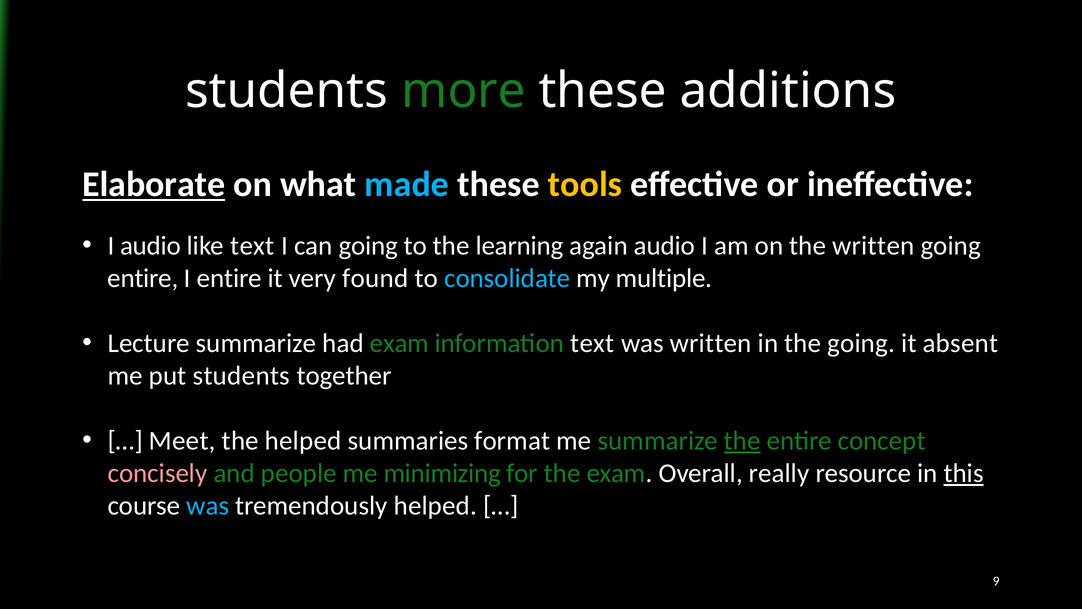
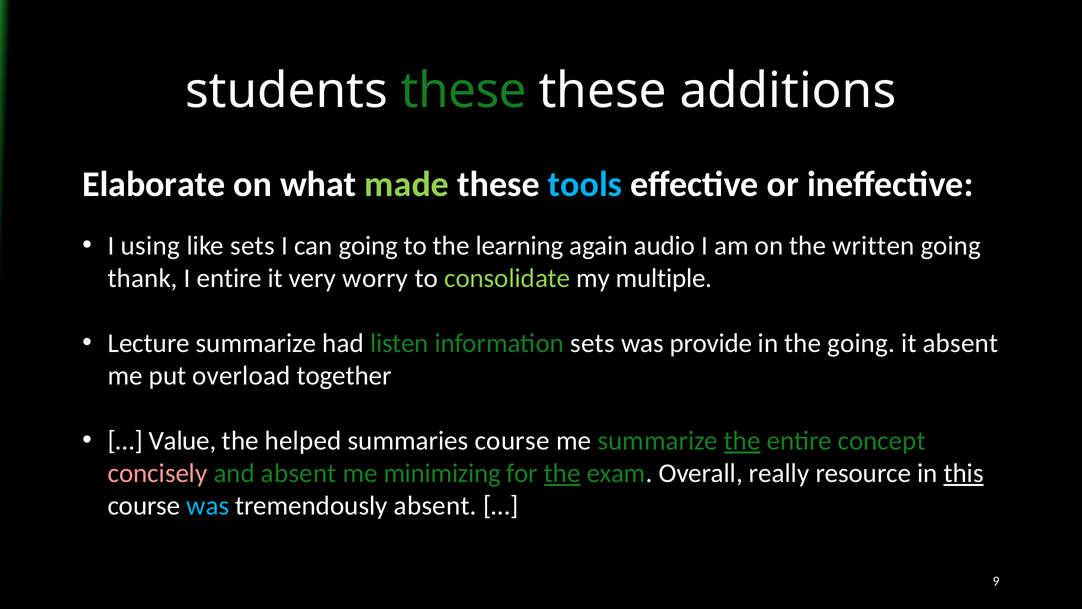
students more: more -> these
Elaborate underline: present -> none
made colour: light blue -> light green
tools colour: yellow -> light blue
I audio: audio -> using
like text: text -> sets
entire at (143, 278): entire -> thank
found: found -> worry
consolidate colour: light blue -> light green
had exam: exam -> listen
information text: text -> sets
was written: written -> provide
put students: students -> overload
Meet: Meet -> Value
summaries format: format -> course
and people: people -> absent
the at (562, 473) underline: none -> present
tremendously helped: helped -> absent
